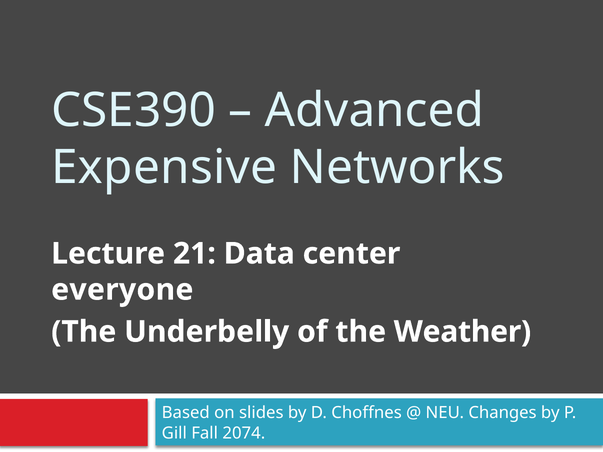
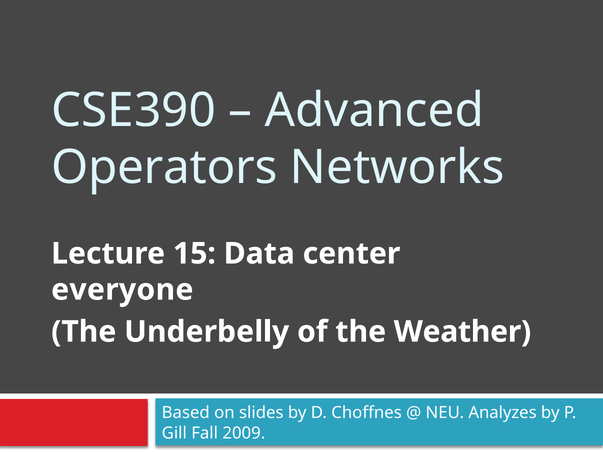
Expensive: Expensive -> Operators
21: 21 -> 15
Changes: Changes -> Analyzes
2074: 2074 -> 2009
